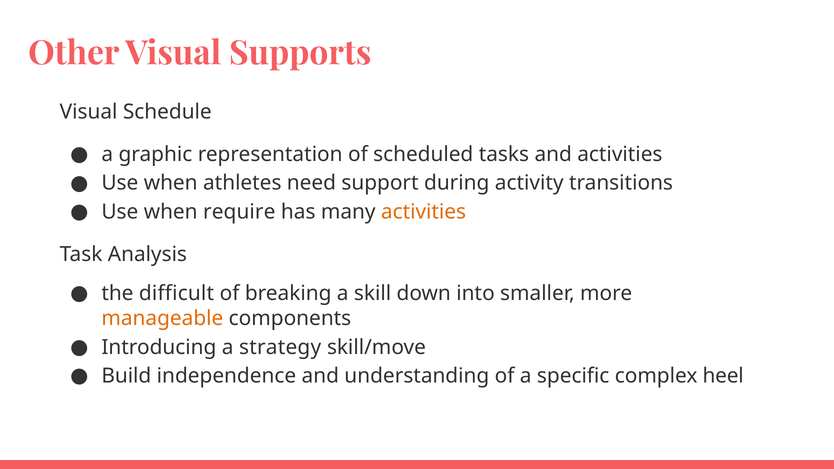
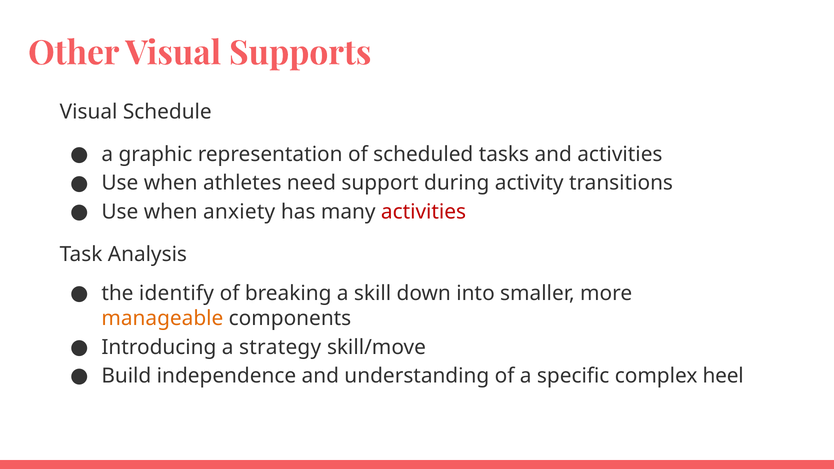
require: require -> anxiety
activities at (424, 212) colour: orange -> red
difficult: difficult -> identify
